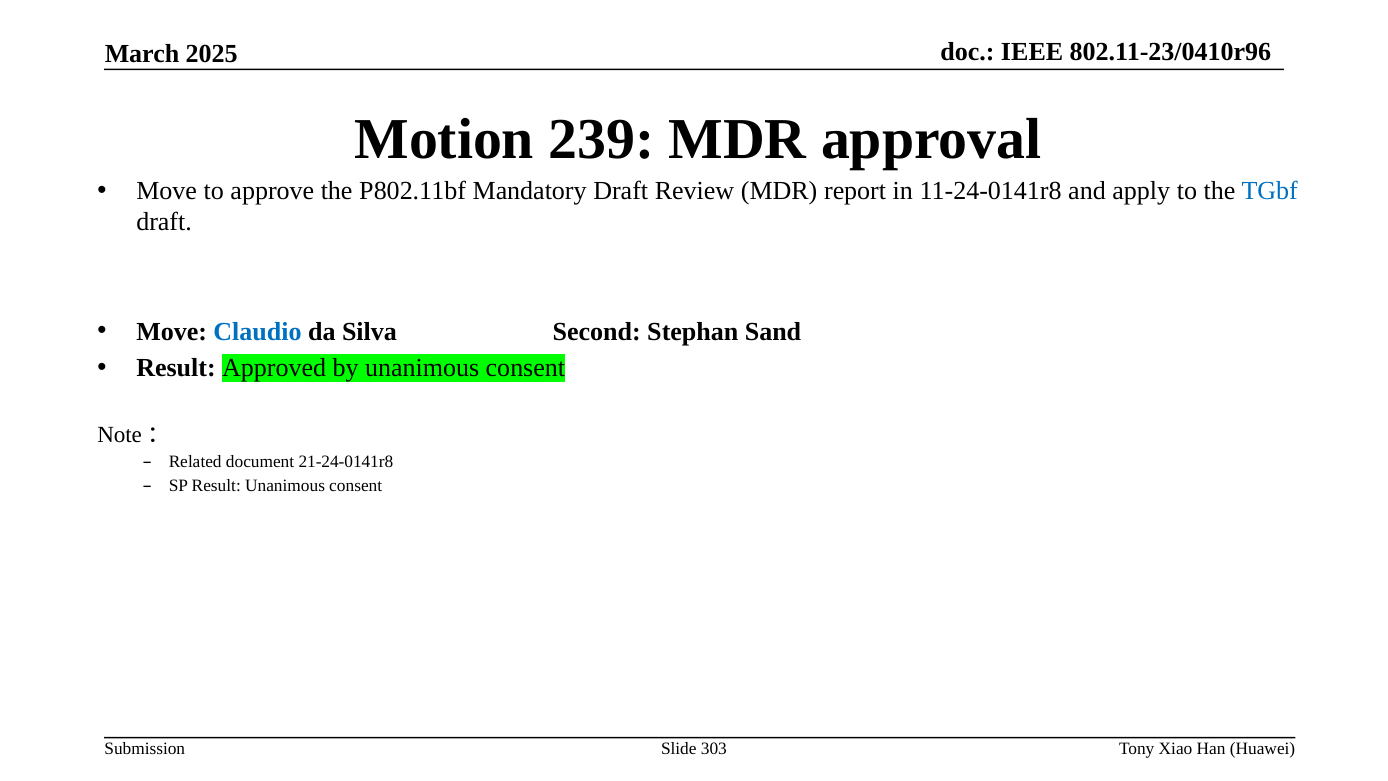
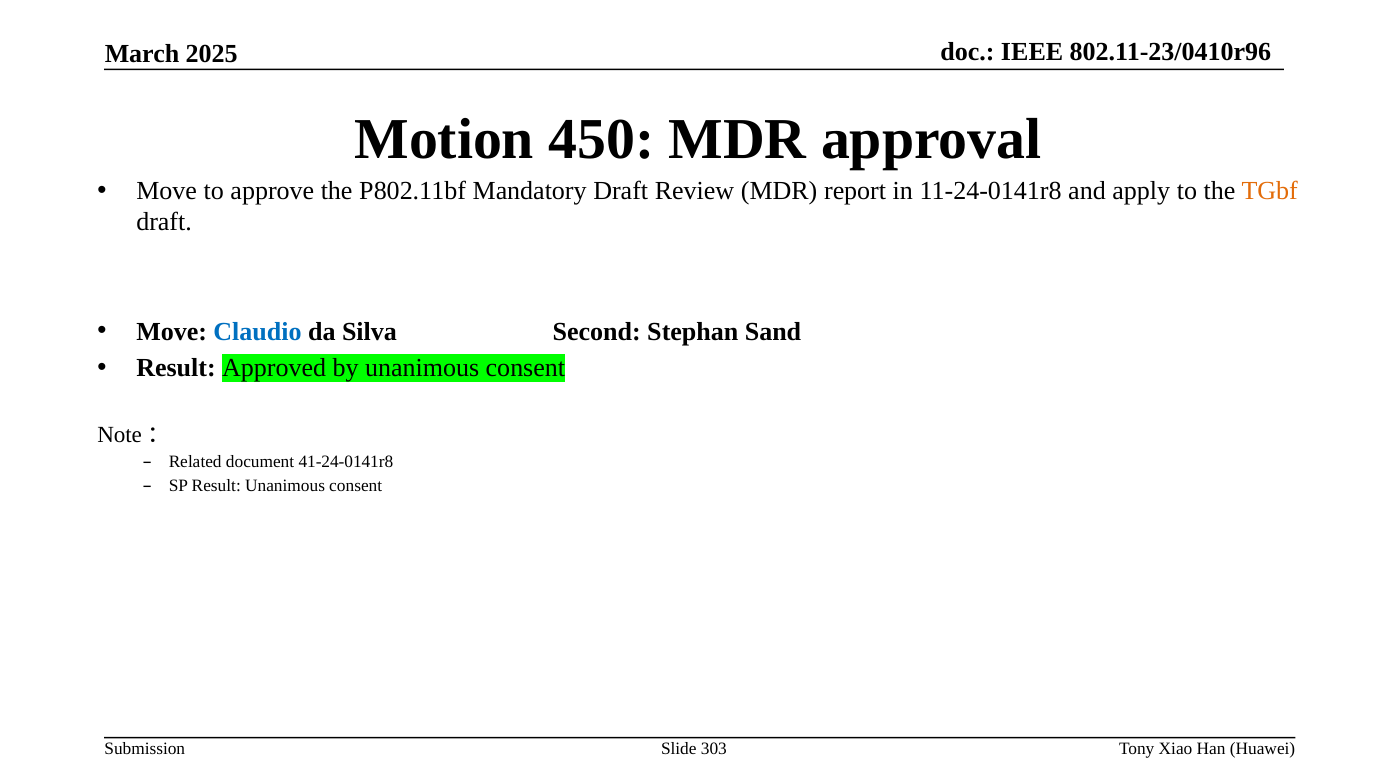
239: 239 -> 450
TGbf colour: blue -> orange
21-24-0141r8: 21-24-0141r8 -> 41-24-0141r8
